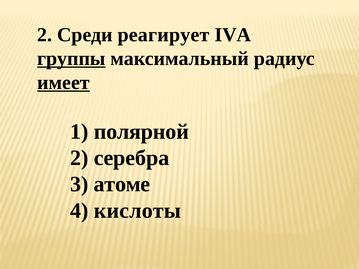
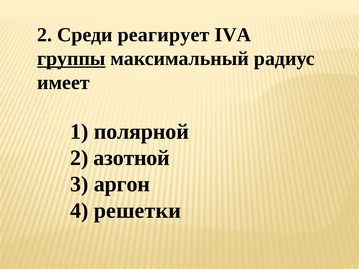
имеет underline: present -> none
серебра: серебра -> азотной
атоме: атоме -> аргон
кислоты: кислоты -> решетки
